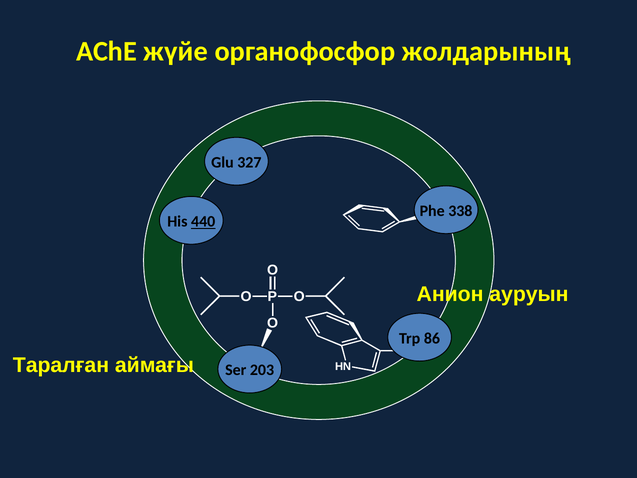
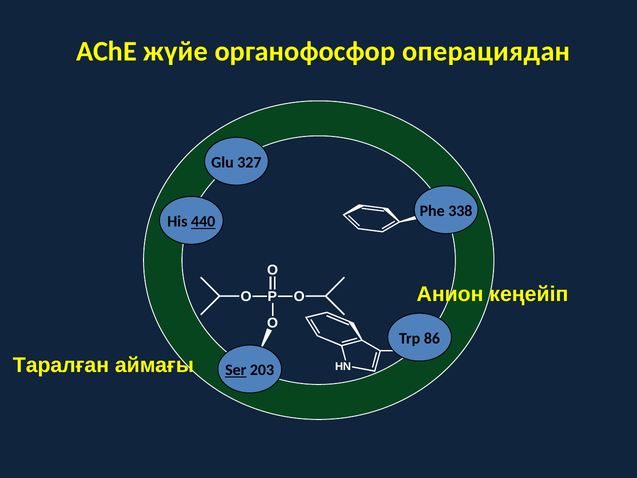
жолдарының: жолдарының -> операциядан
ауруын: ауруын -> кеңейіп
Ser underline: none -> present
